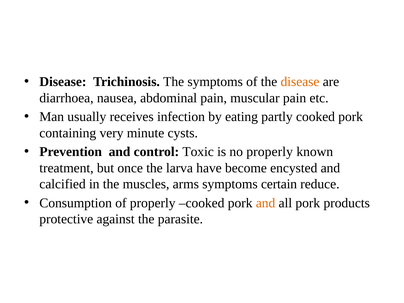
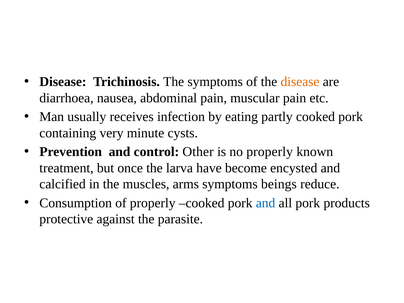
Toxic: Toxic -> Other
certain: certain -> beings
and at (266, 203) colour: orange -> blue
